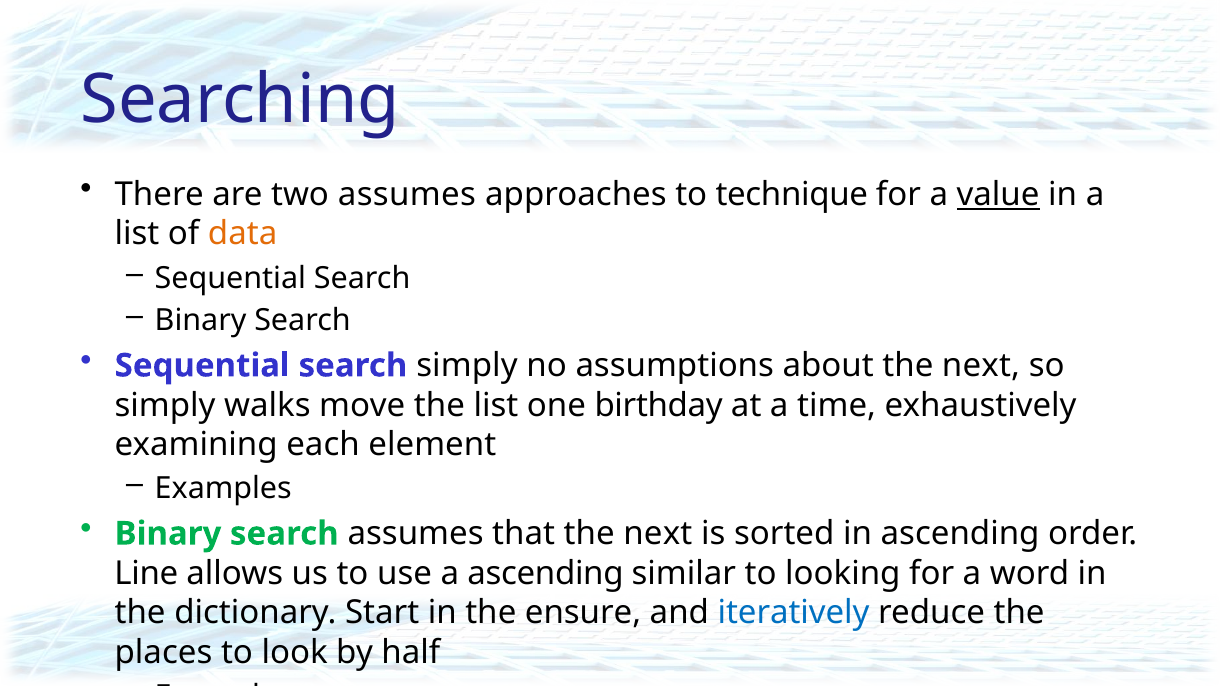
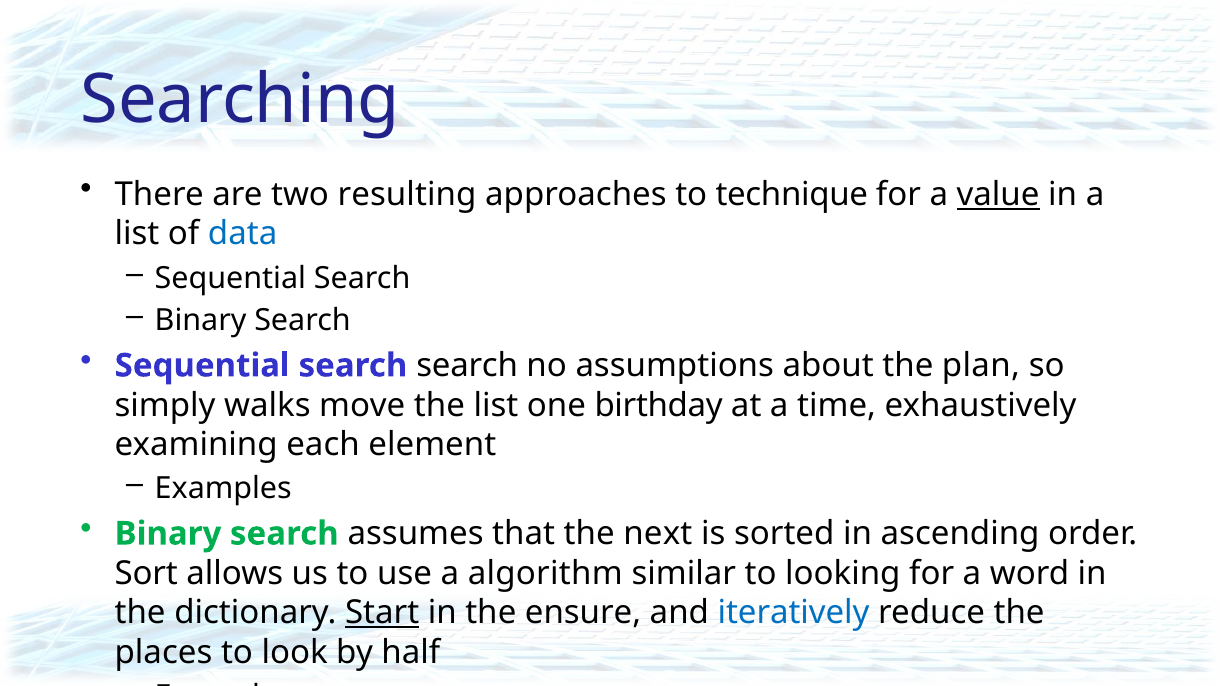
two assumes: assumes -> resulting
data colour: orange -> blue
search simply: simply -> search
about the next: next -> plan
Line: Line -> Sort
a ascending: ascending -> algorithm
Start underline: none -> present
